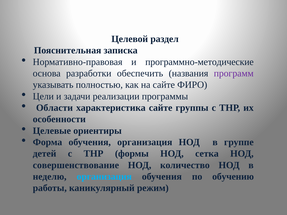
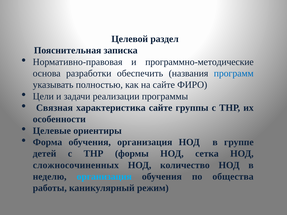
программ colour: purple -> blue
Области: Области -> Связная
совершенствование: совершенствование -> сложносочиненных
обучению: обучению -> общества
